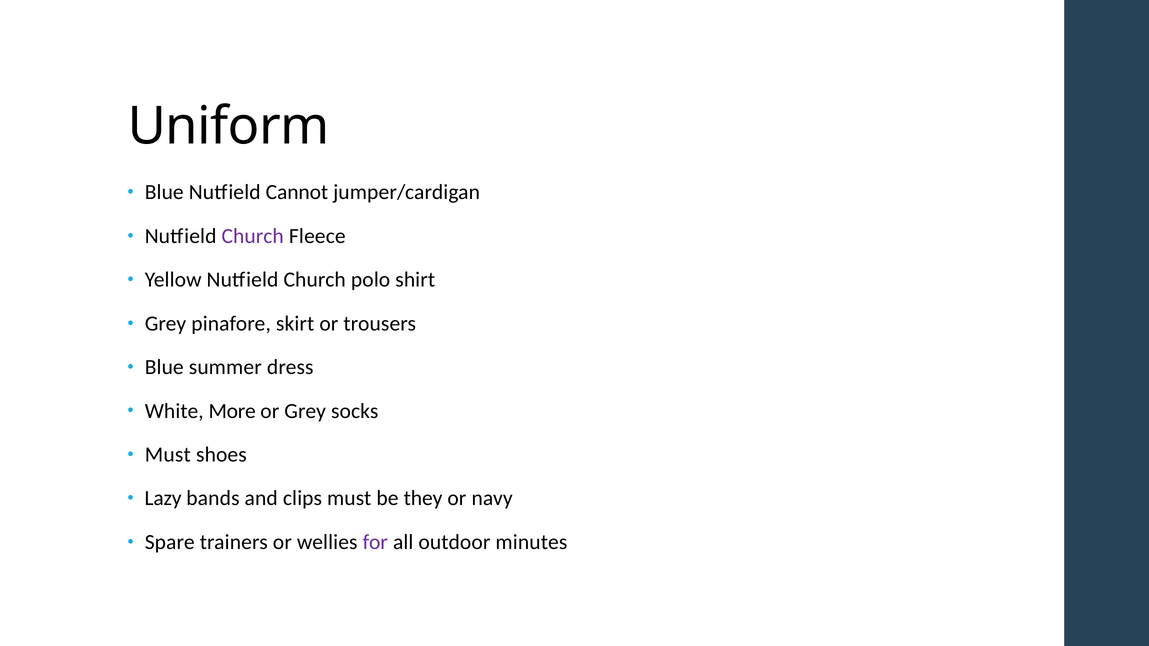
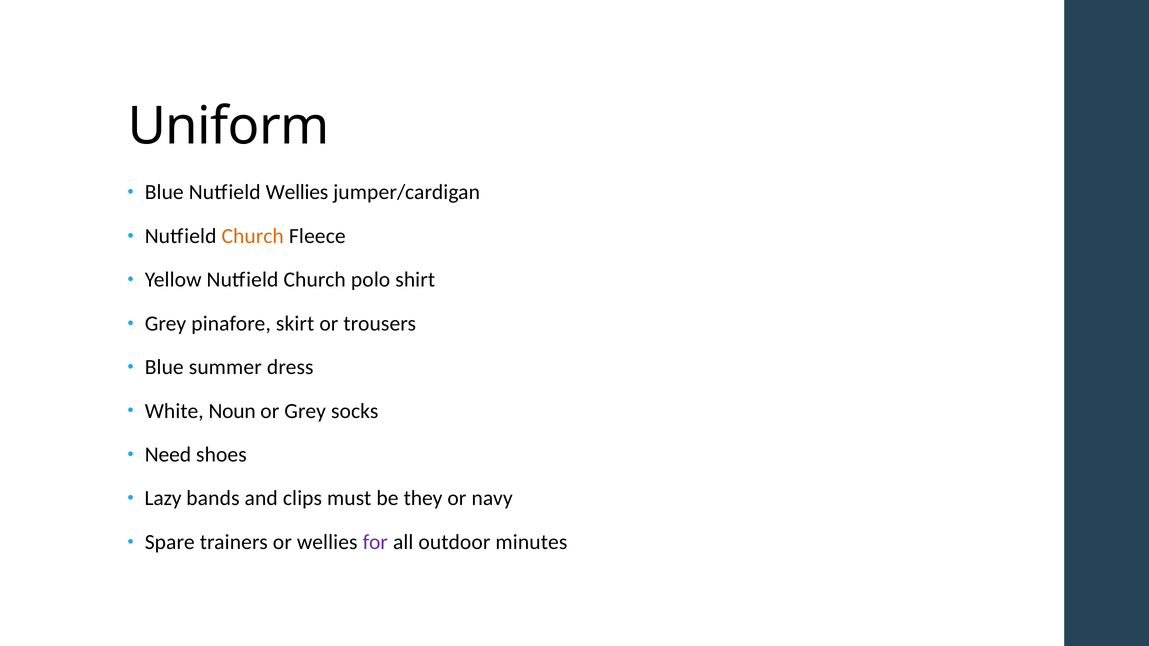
Nutfield Cannot: Cannot -> Wellies
Church at (253, 236) colour: purple -> orange
More: More -> Noun
Must at (168, 455): Must -> Need
